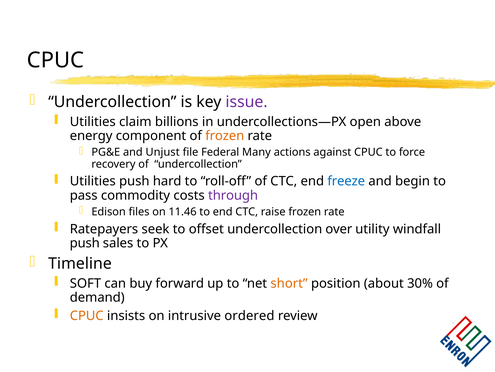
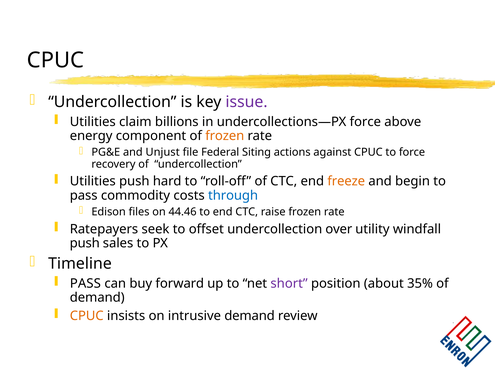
undercollections—PX open: open -> force
Many: Many -> Siting
freeze colour: blue -> orange
through colour: purple -> blue
11.46: 11.46 -> 44.46
SOFT at (85, 283): SOFT -> PASS
short colour: orange -> purple
30%: 30% -> 35%
intrusive ordered: ordered -> demand
